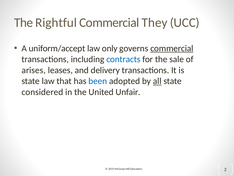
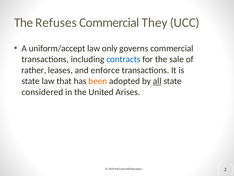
Rightful: Rightful -> Refuses
commercial at (172, 48) underline: present -> none
arises: arises -> rather
delivery: delivery -> enforce
been colour: blue -> orange
Unfair: Unfair -> Arises
